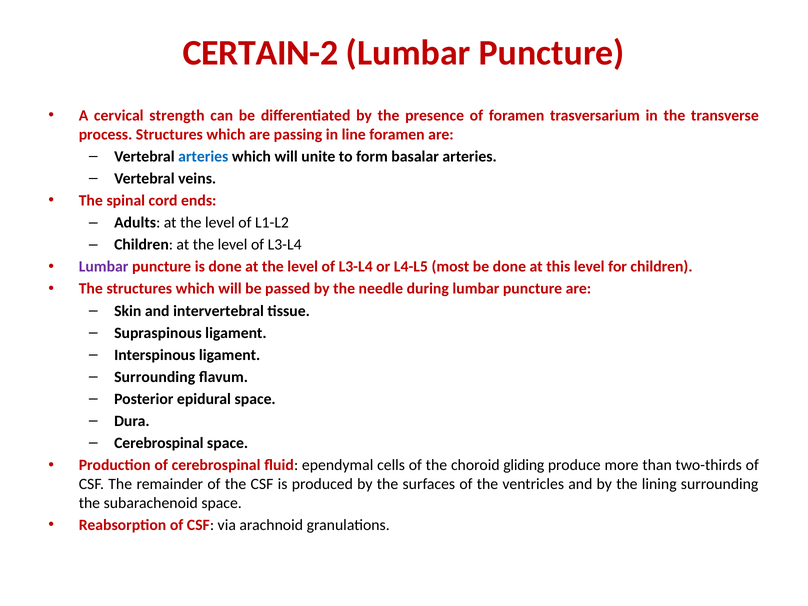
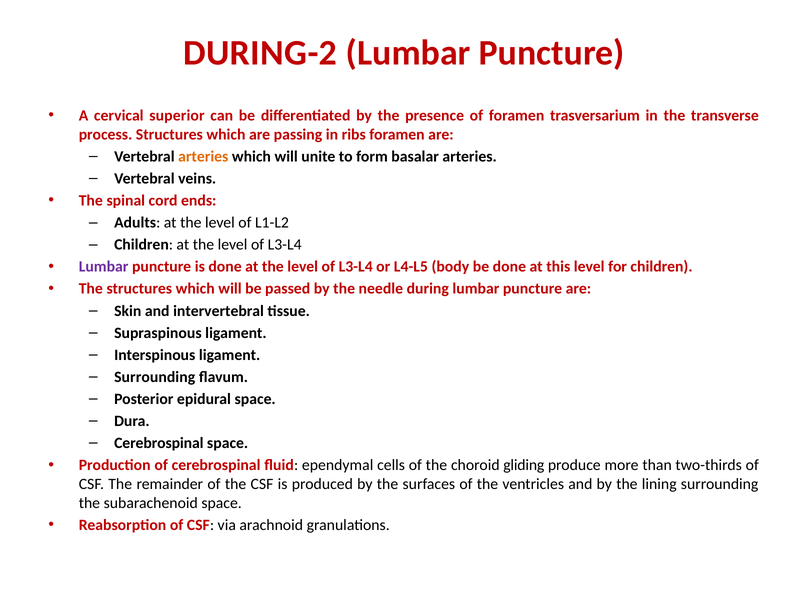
CERTAIN-2: CERTAIN-2 -> DURING-2
strength: strength -> superior
line: line -> ribs
arteries at (203, 157) colour: blue -> orange
most: most -> body
